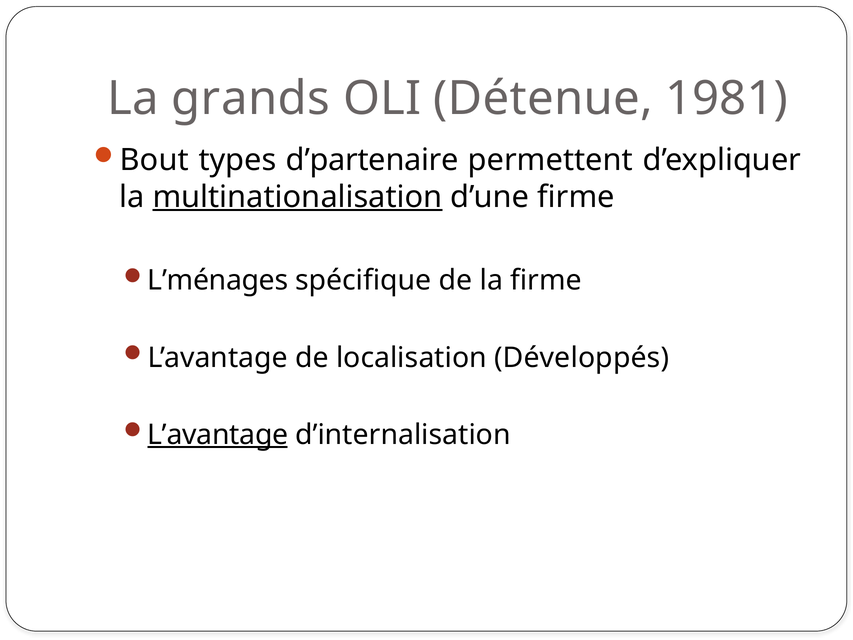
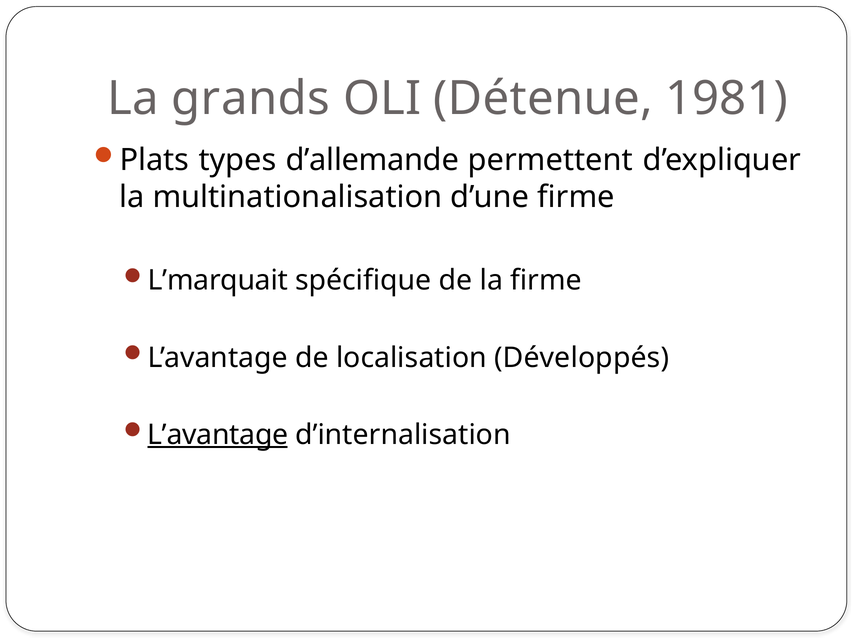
Bout: Bout -> Plats
d’partenaire: d’partenaire -> d’allemande
multinationalisation underline: present -> none
L’ménages: L’ménages -> L’marquait
